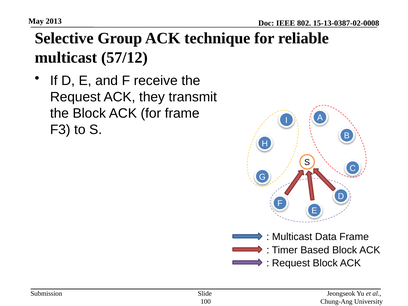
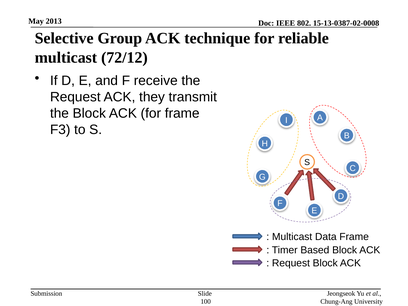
57/12: 57/12 -> 72/12
